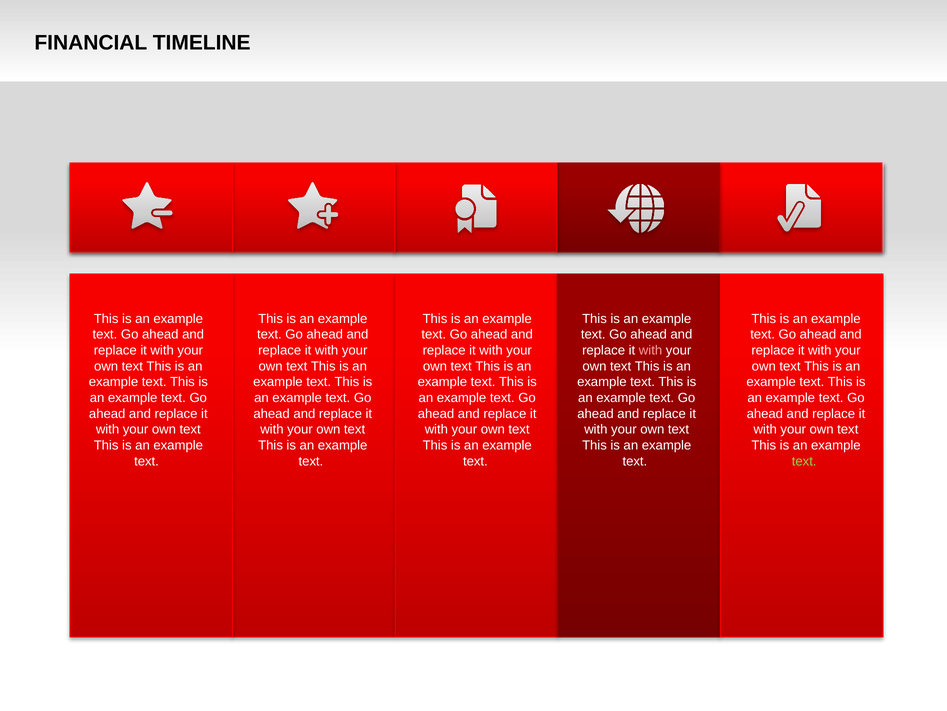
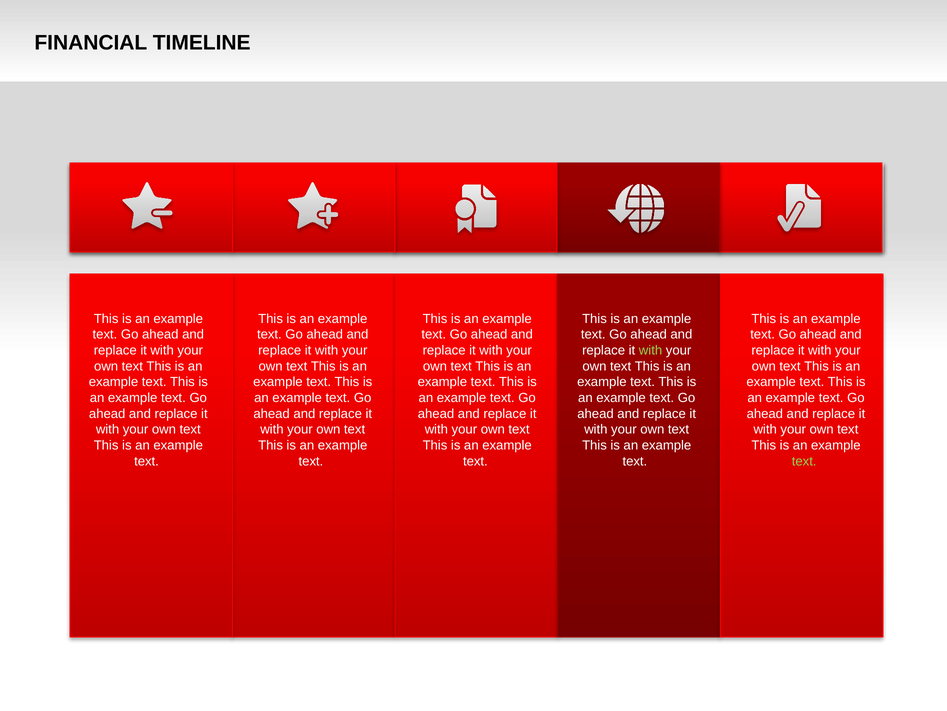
with at (651, 350) colour: pink -> light green
